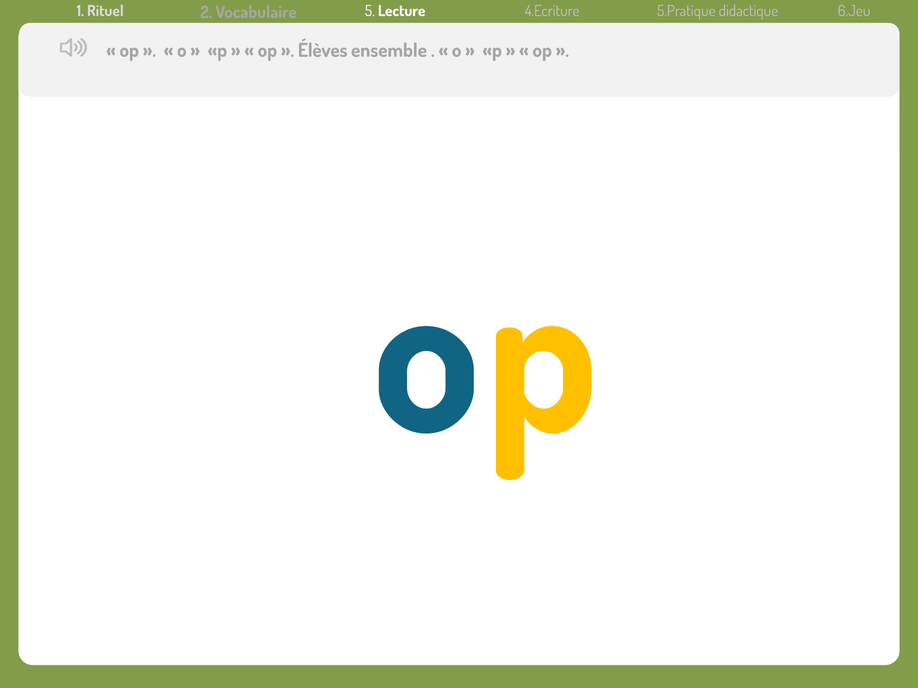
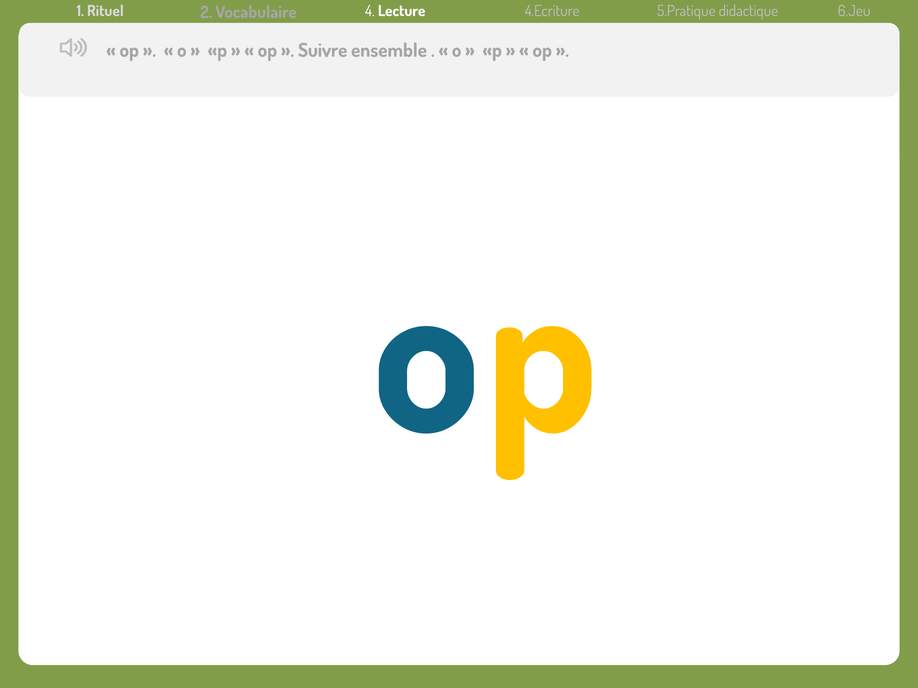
5: 5 -> 4
Élèves: Élèves -> Suivre
